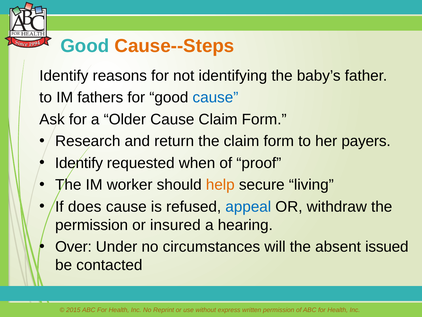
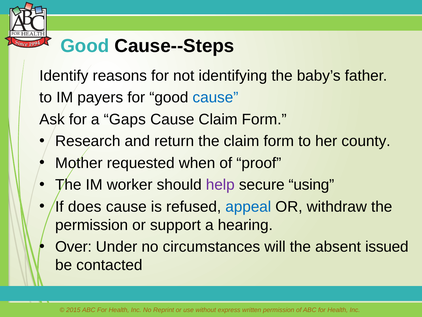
Cause--Steps colour: orange -> black
fathers: fathers -> payers
Older: Older -> Gaps
payers: payers -> county
Identify at (79, 163): Identify -> Mother
help colour: orange -> purple
living: living -> using
insured: insured -> support
